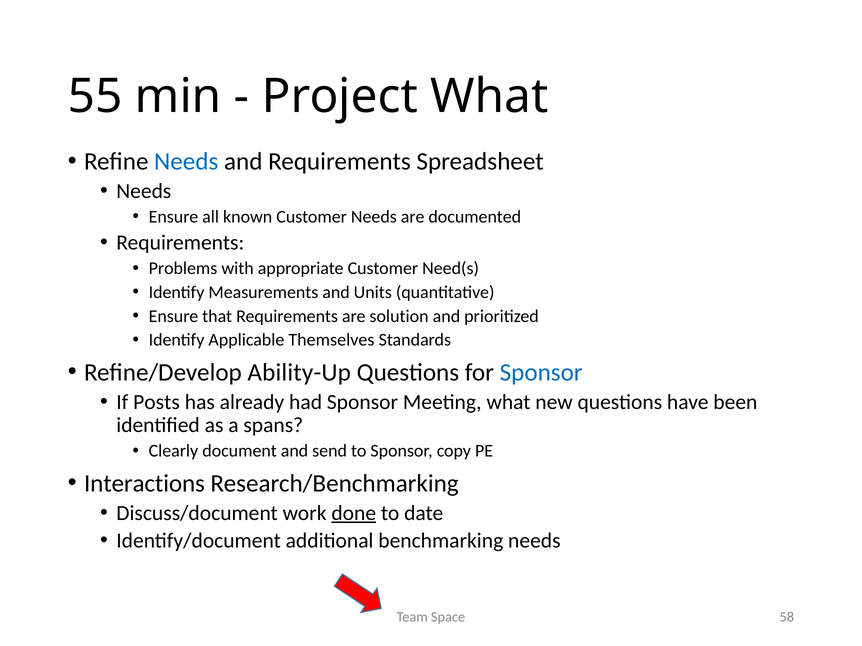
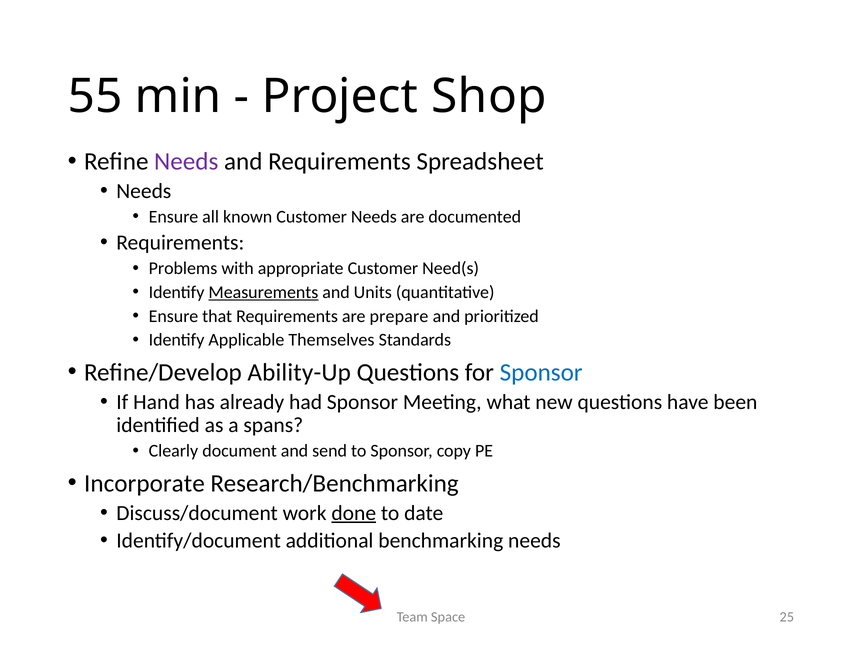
Project What: What -> Shop
Needs at (186, 161) colour: blue -> purple
Measurements underline: none -> present
solution: solution -> prepare
Posts: Posts -> Hand
Interactions: Interactions -> Incorporate
58: 58 -> 25
